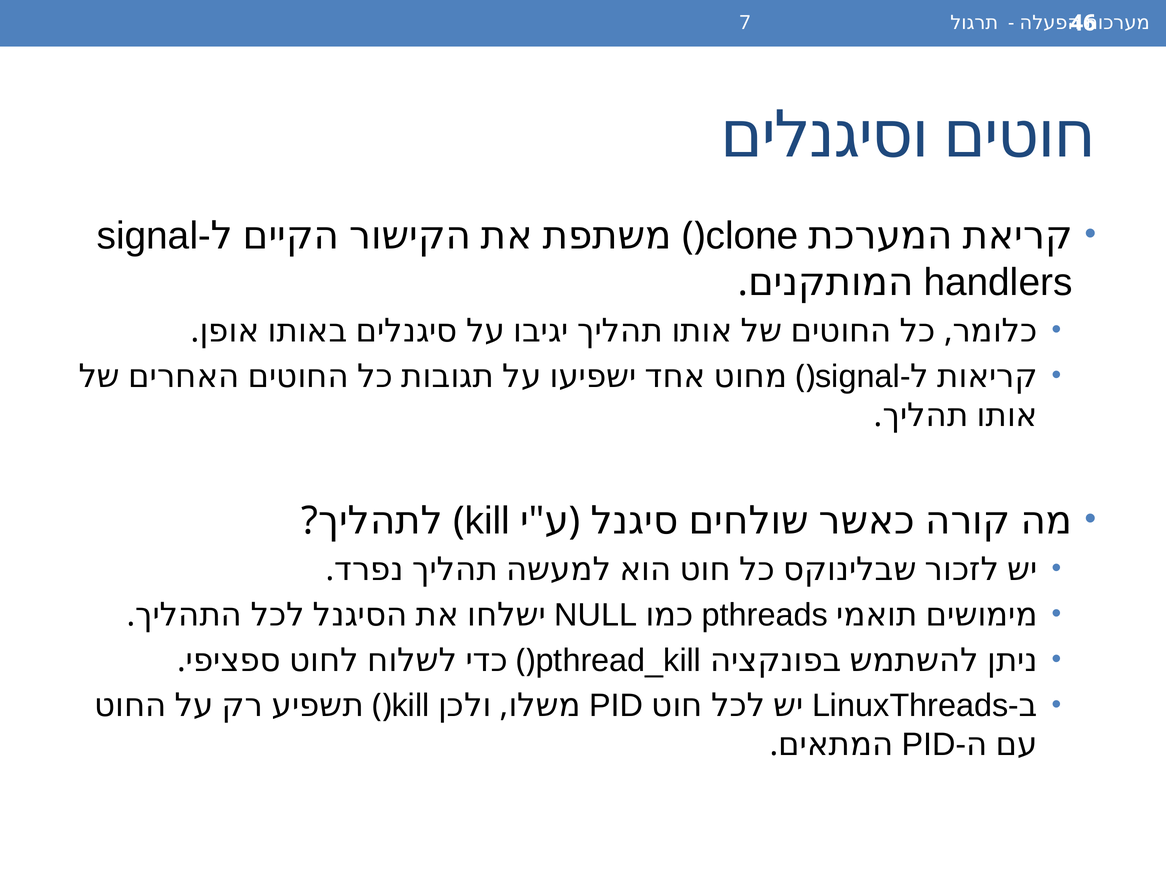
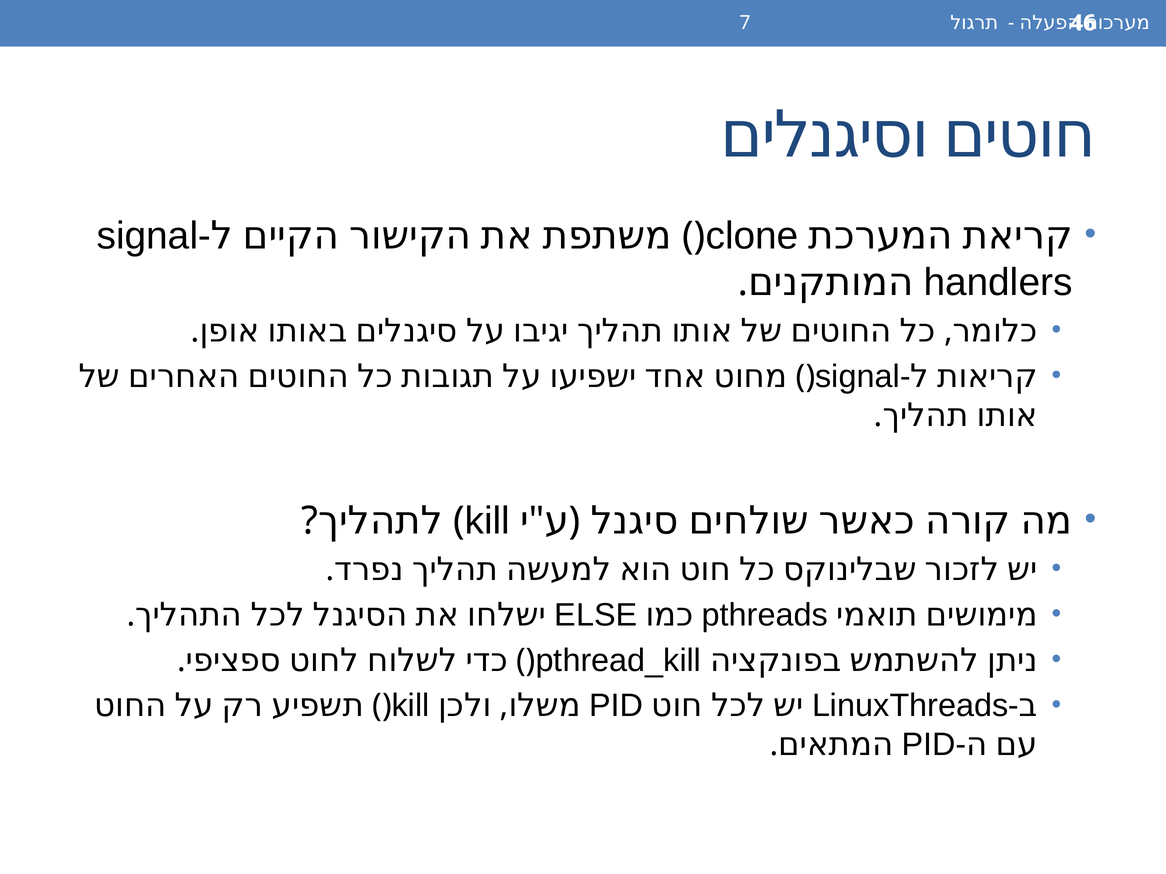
NULL: NULL -> ELSE
